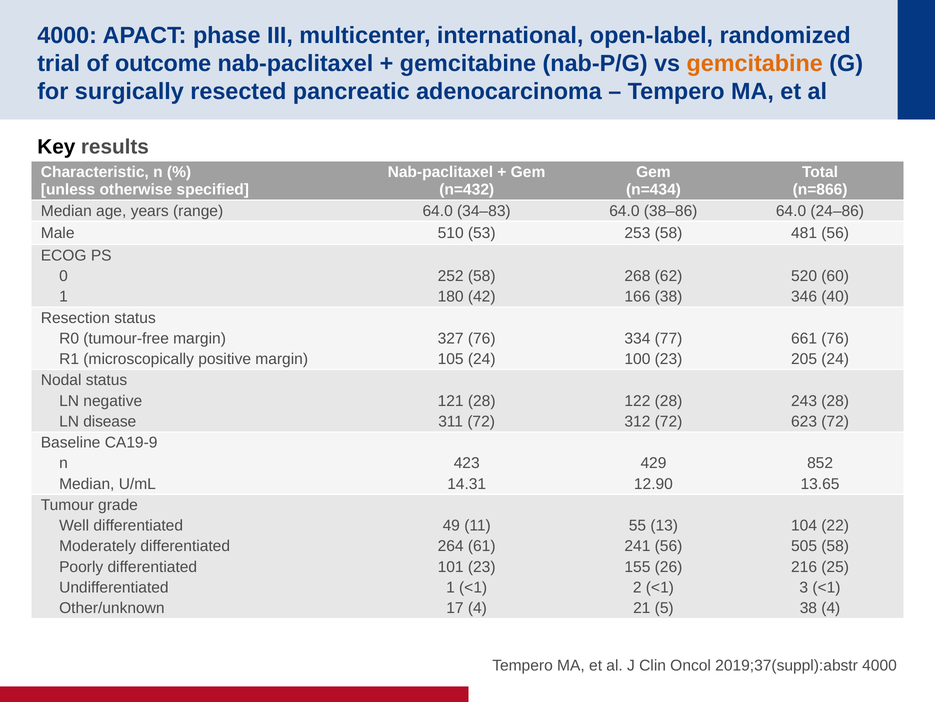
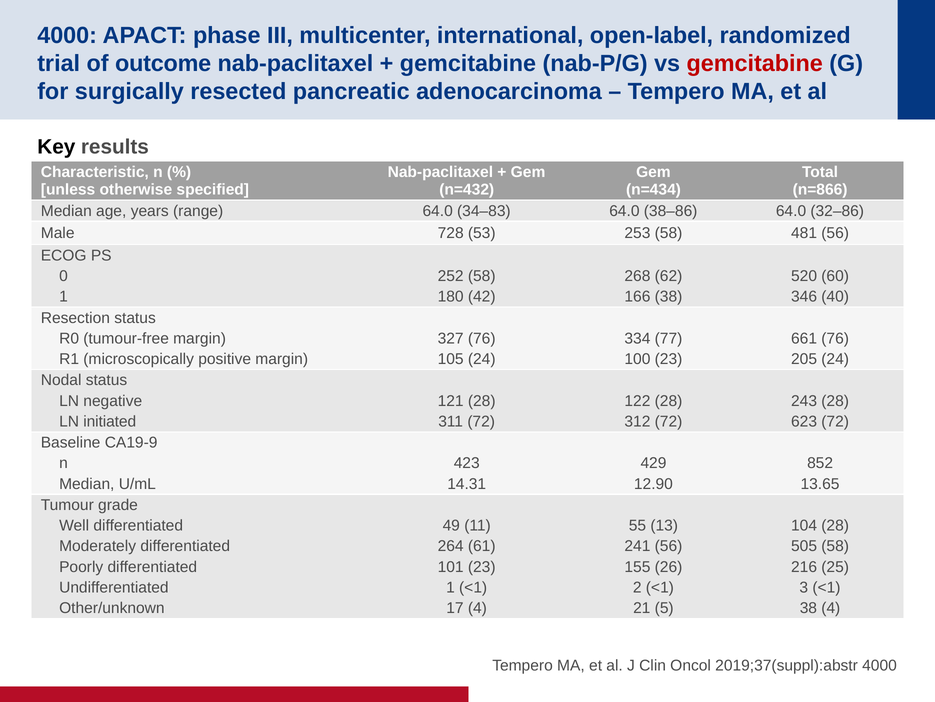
gemcitabine at (755, 64) colour: orange -> red
24–86: 24–86 -> 32–86
510: 510 -> 728
disease: disease -> initiated
104 22: 22 -> 28
